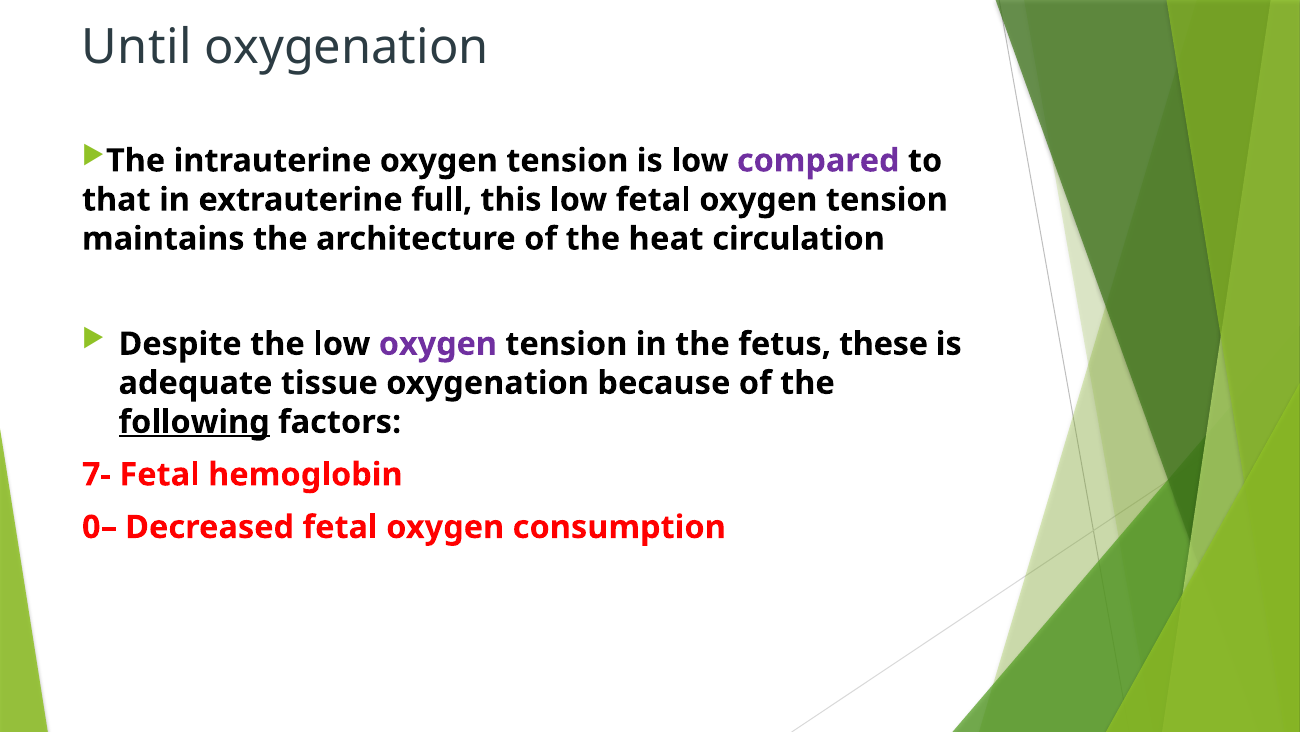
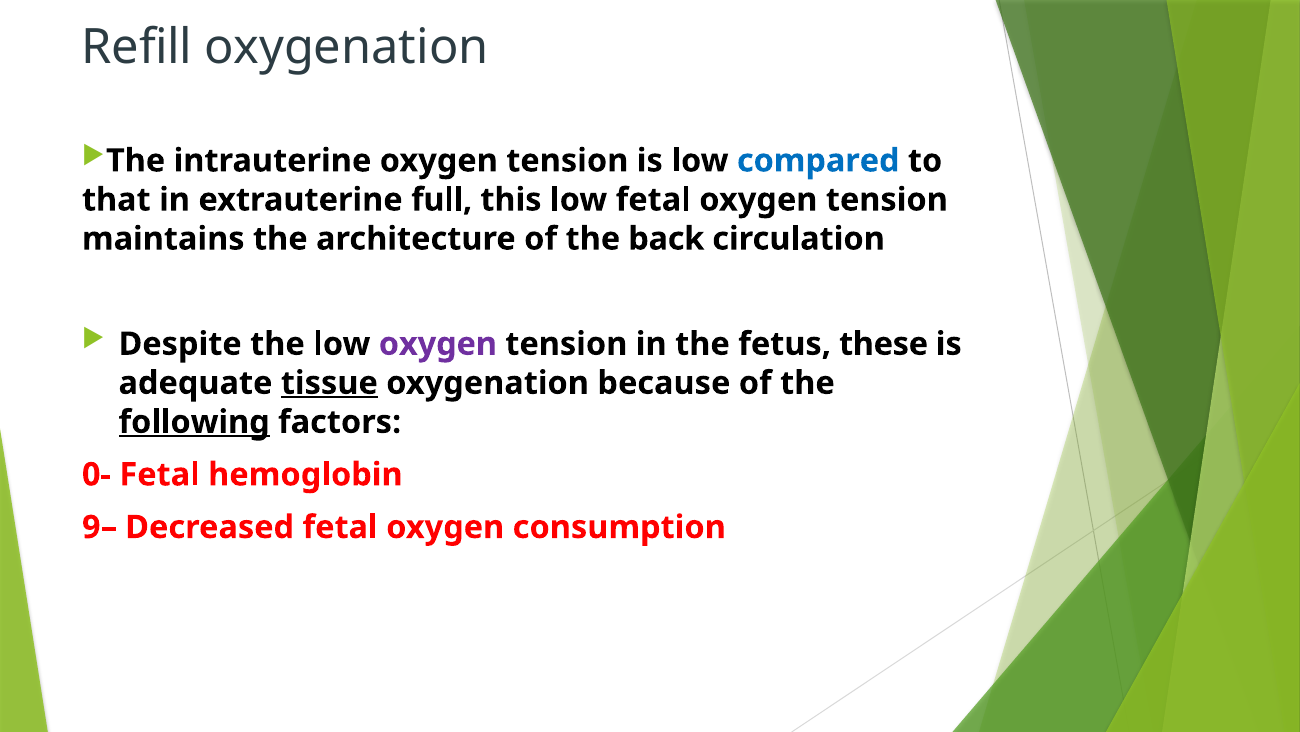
Until: Until -> Refill
compared colour: purple -> blue
heat: heat -> back
tissue underline: none -> present
7-: 7- -> 0-
0–: 0– -> 9–
